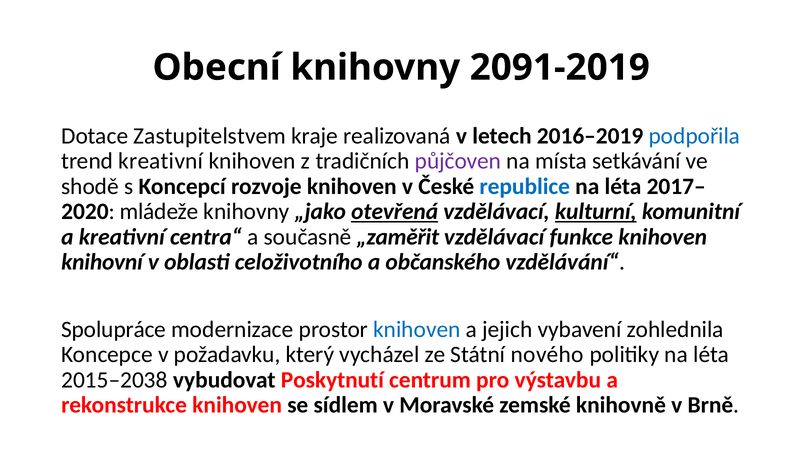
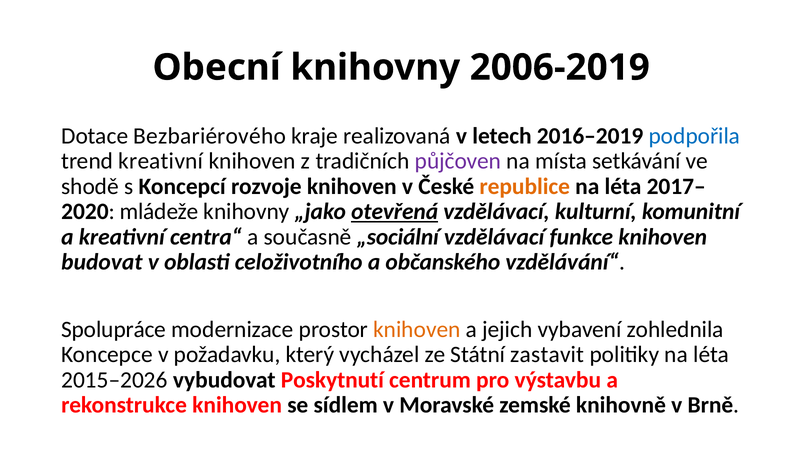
2091-2019: 2091-2019 -> 2006-2019
Zastupitelstvem: Zastupitelstvem -> Bezbariérového
republice colour: blue -> orange
kulturní underline: present -> none
„zaměřit: „zaměřit -> „sociální
knihovní: knihovní -> budovat
knihoven at (417, 329) colour: blue -> orange
nového: nového -> zastavit
2015–2038: 2015–2038 -> 2015–2026
